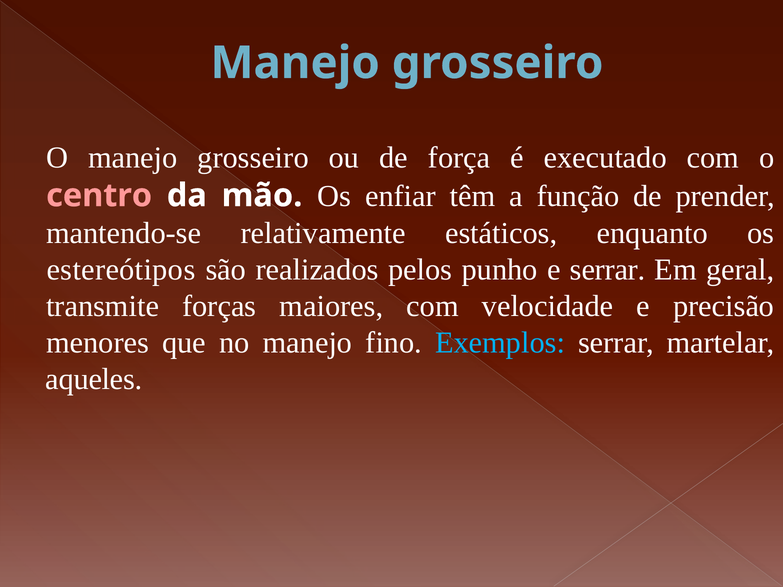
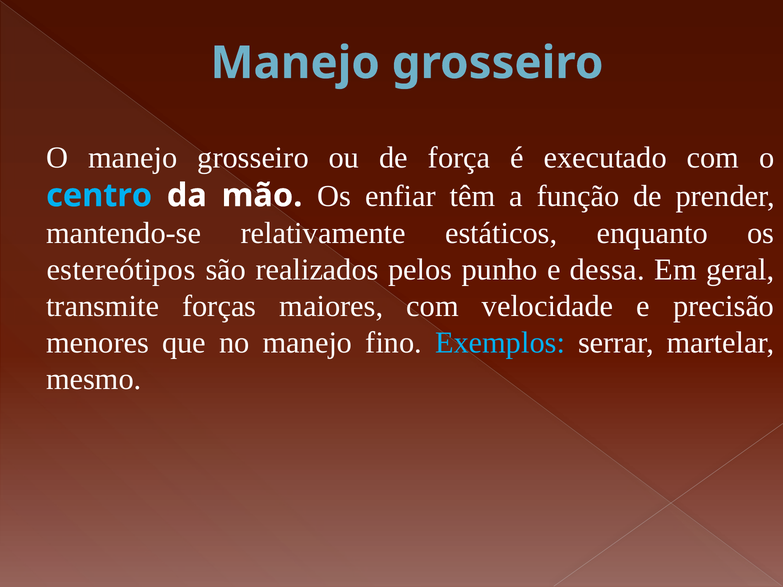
centro colour: pink -> light blue
e serrar: serrar -> dessa
aqueles: aqueles -> mesmo
